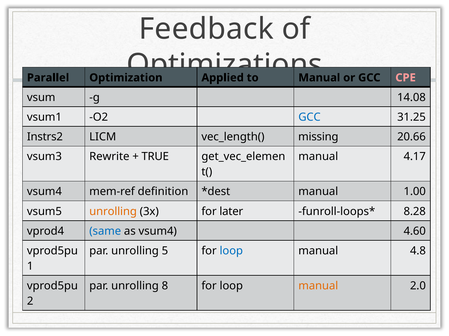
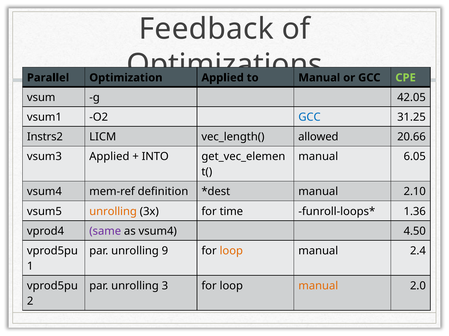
CPE colour: pink -> light green
14.08: 14.08 -> 42.05
missing: missing -> allowed
vsum3 Rewrite: Rewrite -> Applied
TRUE: TRUE -> INTO
4.17: 4.17 -> 6.05
1.00: 1.00 -> 2.10
later: later -> time
8.28: 8.28 -> 1.36
same colour: blue -> purple
4.60: 4.60 -> 4.50
5: 5 -> 9
loop at (231, 251) colour: blue -> orange
4.8: 4.8 -> 2.4
8: 8 -> 3
